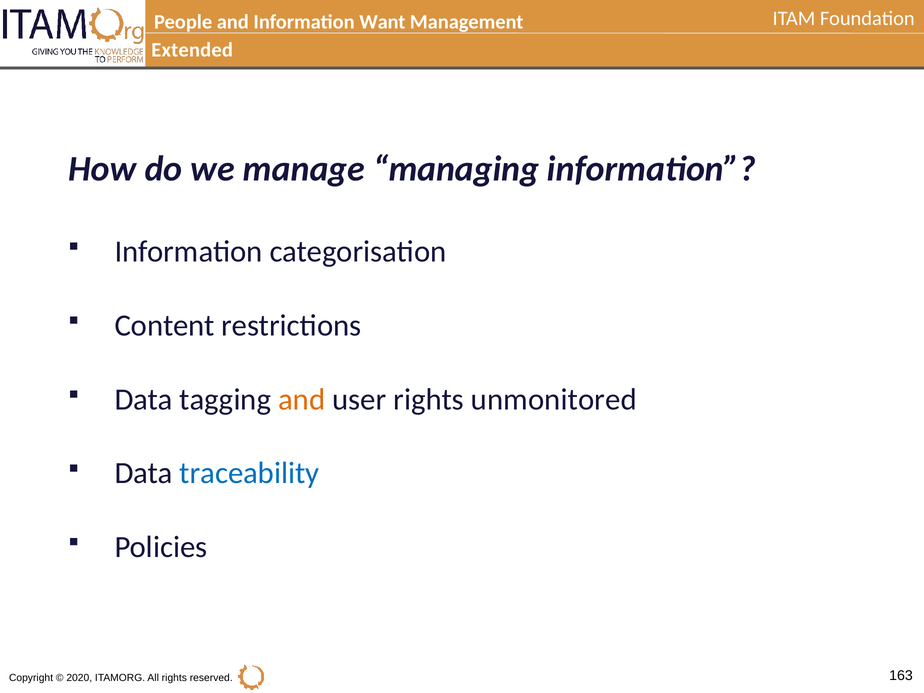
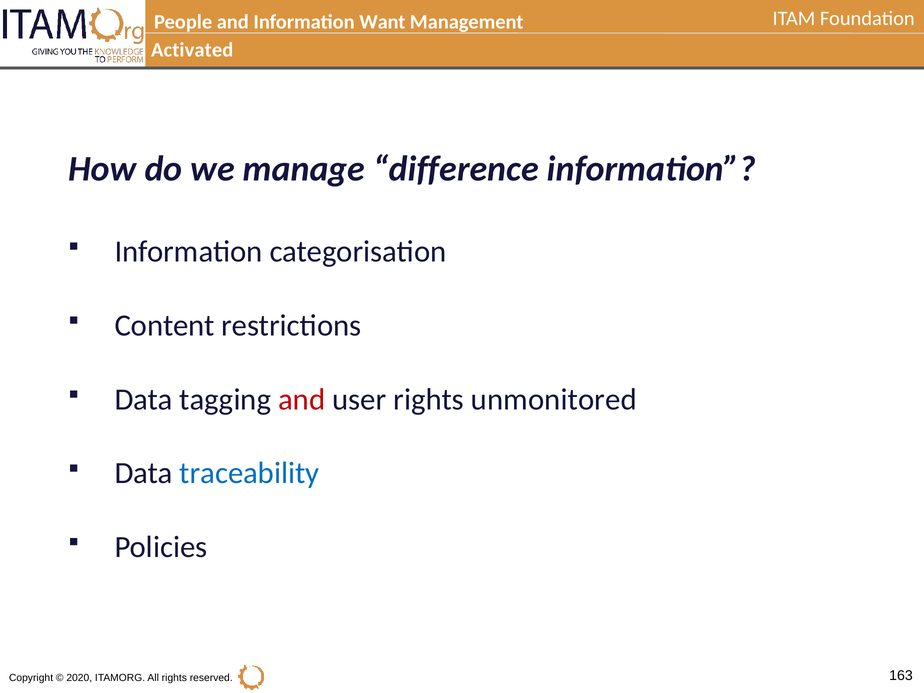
Extended: Extended -> Activated
managing: managing -> difference
and at (302, 399) colour: orange -> red
